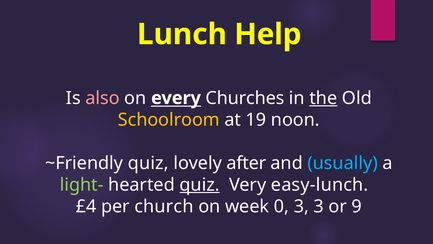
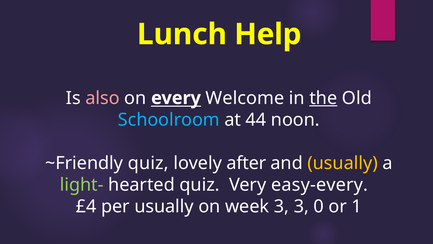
Churches: Churches -> Welcome
Schoolroom colour: yellow -> light blue
19: 19 -> 44
usually at (343, 163) colour: light blue -> yellow
quiz at (200, 184) underline: present -> none
easy-lunch: easy-lunch -> easy-every
per church: church -> usually
week 0: 0 -> 3
3 3: 3 -> 0
9: 9 -> 1
